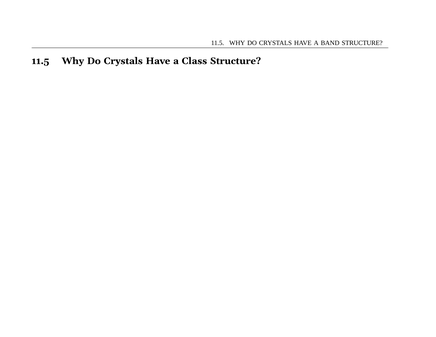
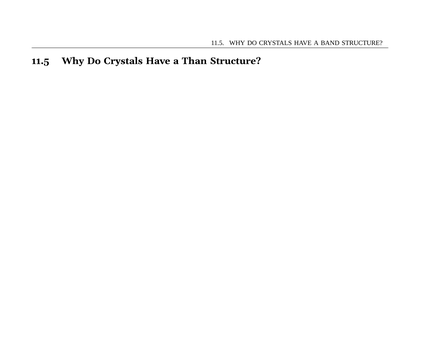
Class: Class -> Than
